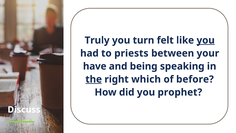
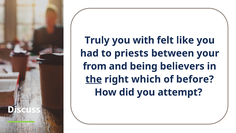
turn: turn -> with
you at (206, 40) underline: present -> none
have: have -> from
speaking: speaking -> believers
prophet: prophet -> attempt
